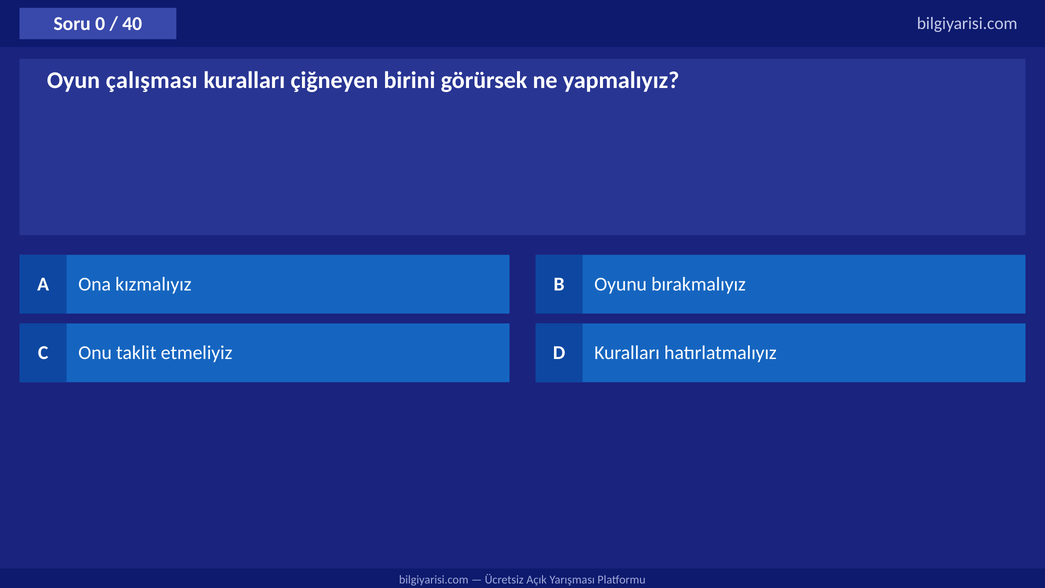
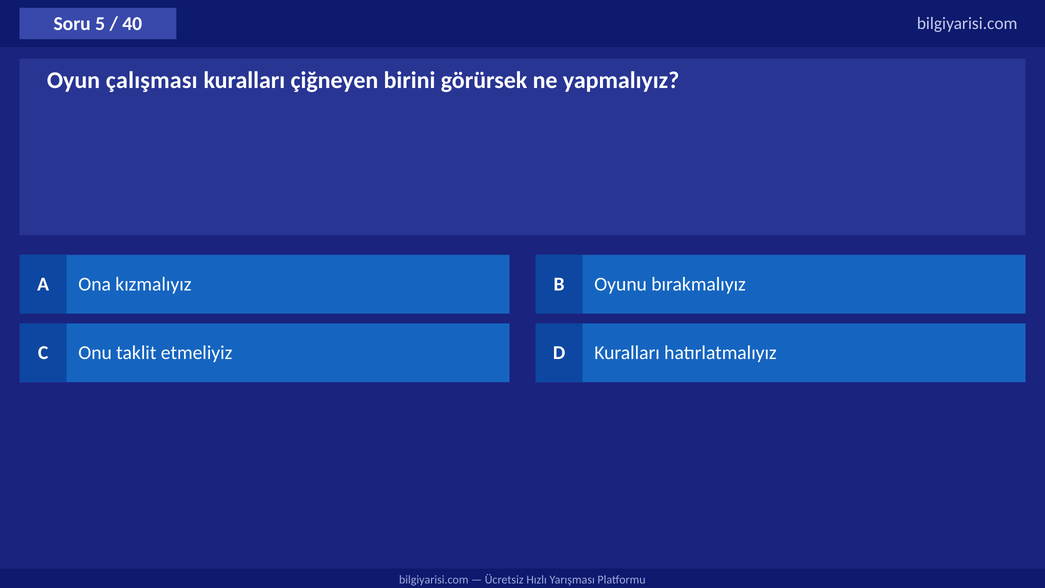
0: 0 -> 5
Açık: Açık -> Hızlı
